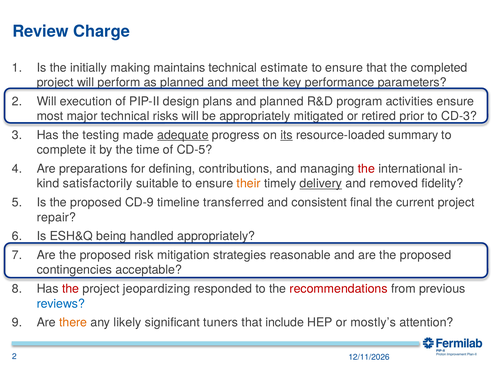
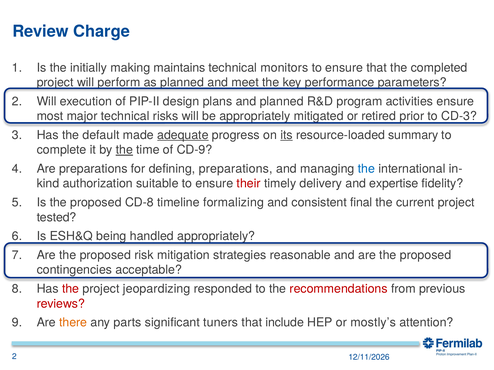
estimate: estimate -> monitors
testing: testing -> default
the at (124, 150) underline: none -> present
CD-5: CD-5 -> CD-9
defining contributions: contributions -> preparations
the at (366, 169) colour: red -> blue
satisfactorily: satisfactorily -> authorization
their colour: orange -> red
delivery underline: present -> none
removed: removed -> expertise
CD-9: CD-9 -> CD-8
transferred: transferred -> formalizing
repair: repair -> tested
reviews colour: blue -> red
likely: likely -> parts
